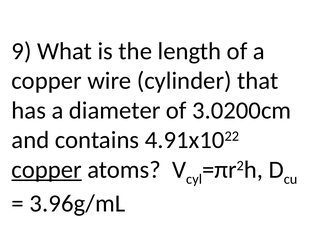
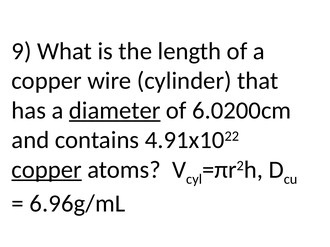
diameter underline: none -> present
3.0200cm: 3.0200cm -> 6.0200cm
3.96g/mL: 3.96g/mL -> 6.96g/mL
